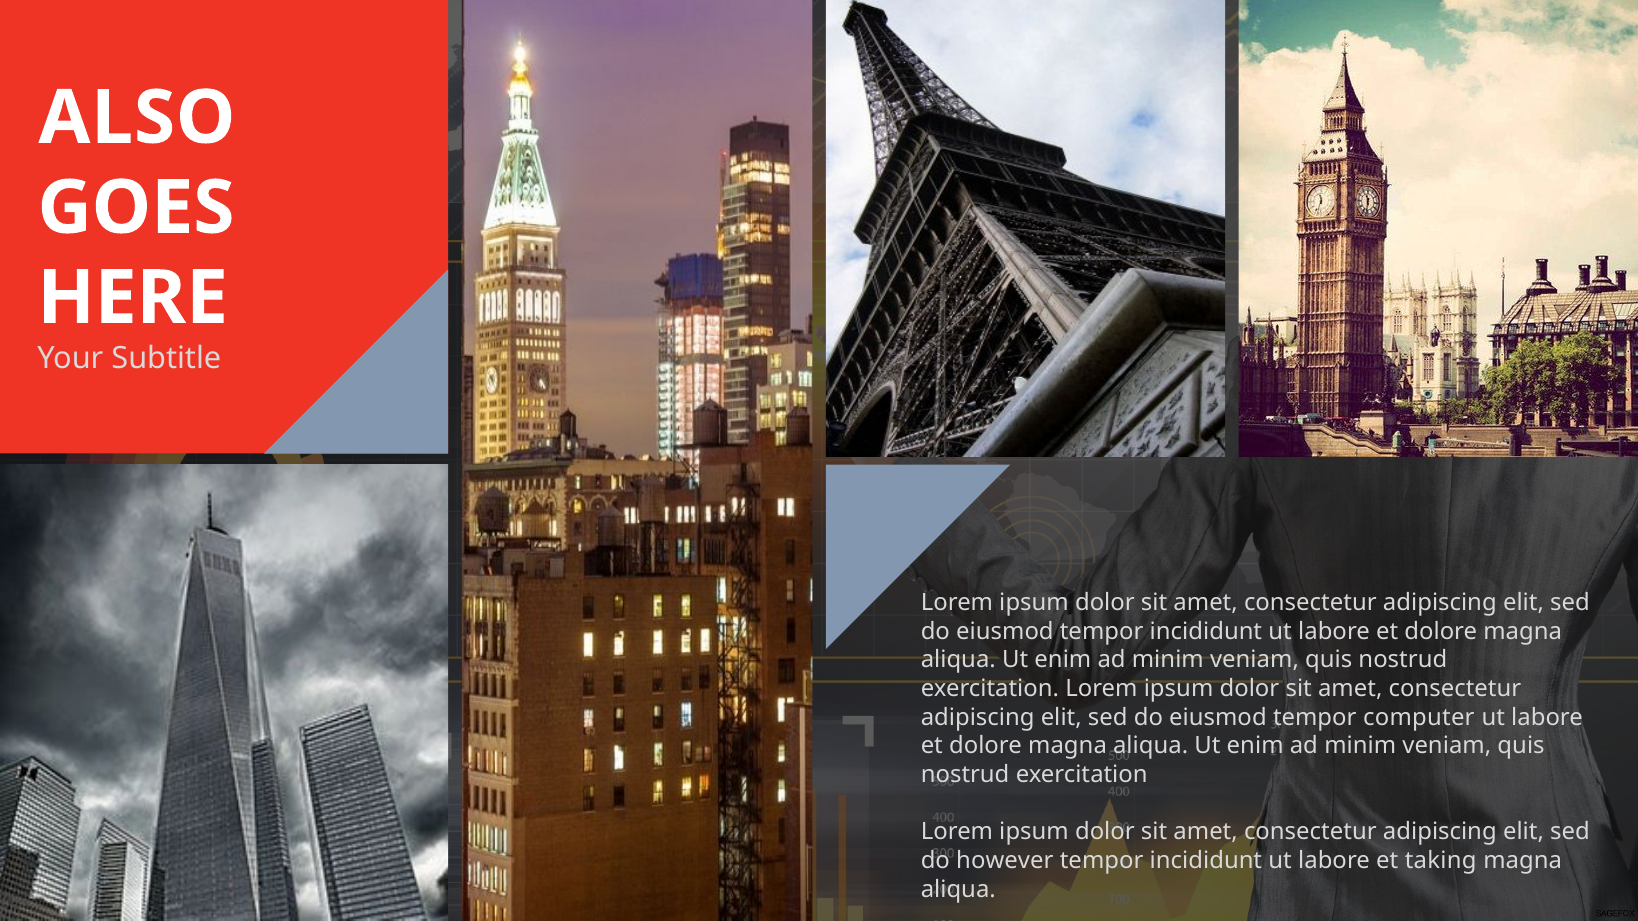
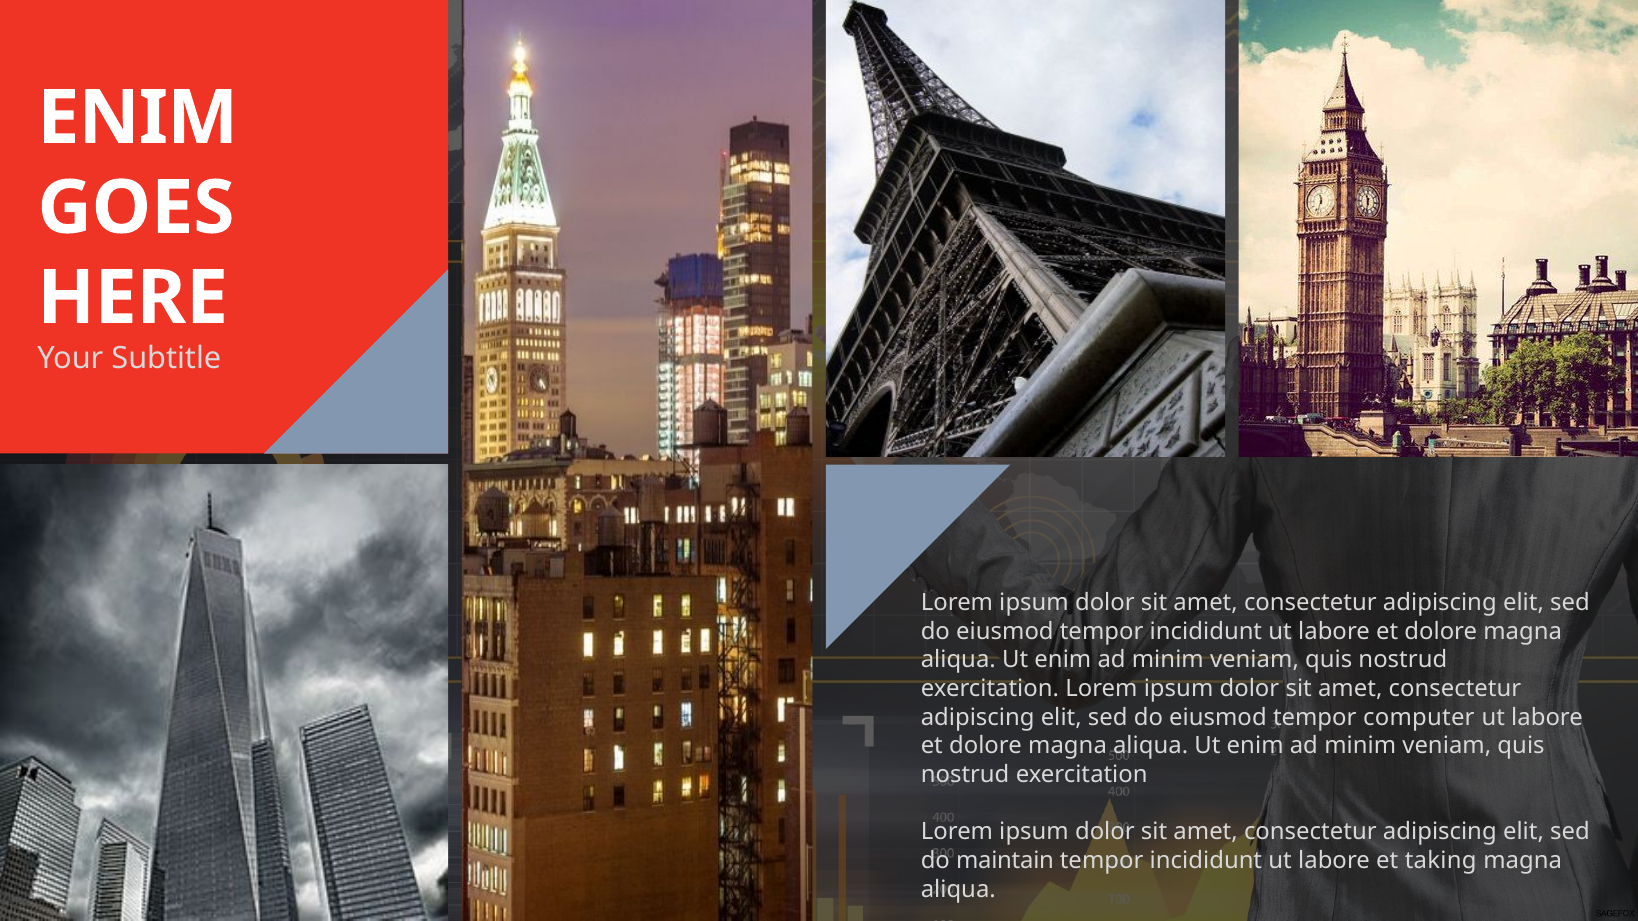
ALSO at (137, 118): ALSO -> ENIM
however: however -> maintain
